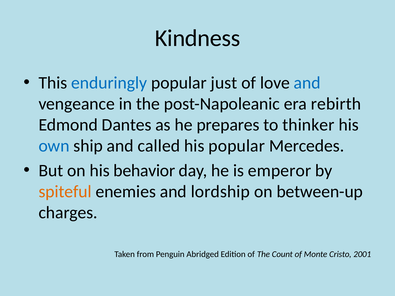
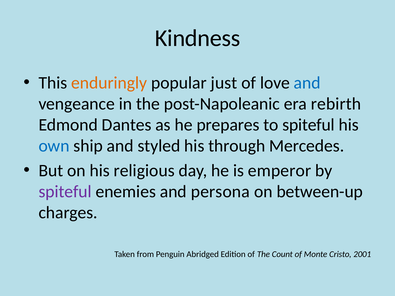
enduringly colour: blue -> orange
to thinker: thinker -> spiteful
called: called -> styled
his popular: popular -> through
behavior: behavior -> religious
spiteful at (65, 192) colour: orange -> purple
lordship: lordship -> persona
